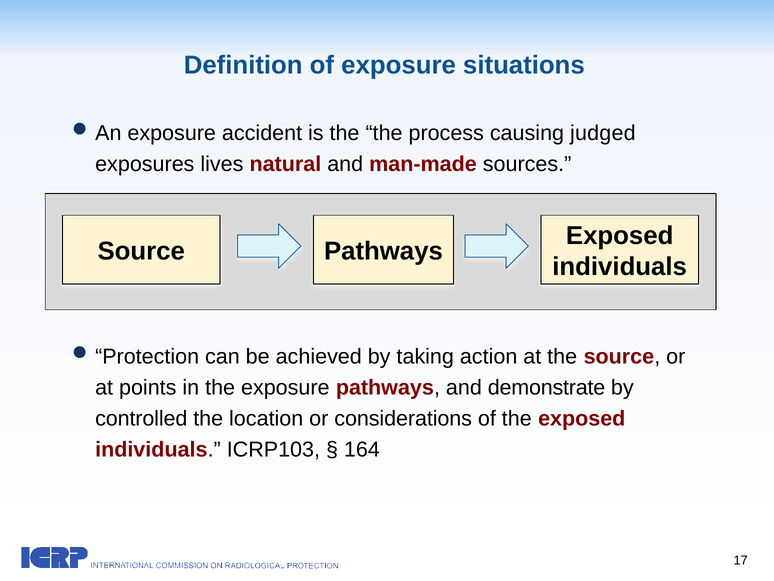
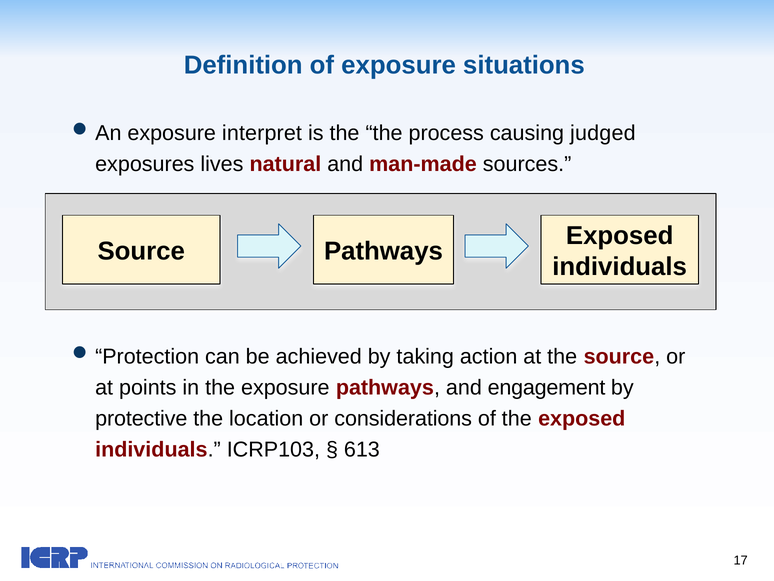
accident: accident -> interpret
demonstrate: demonstrate -> engagement
controlled: controlled -> protective
164: 164 -> 613
